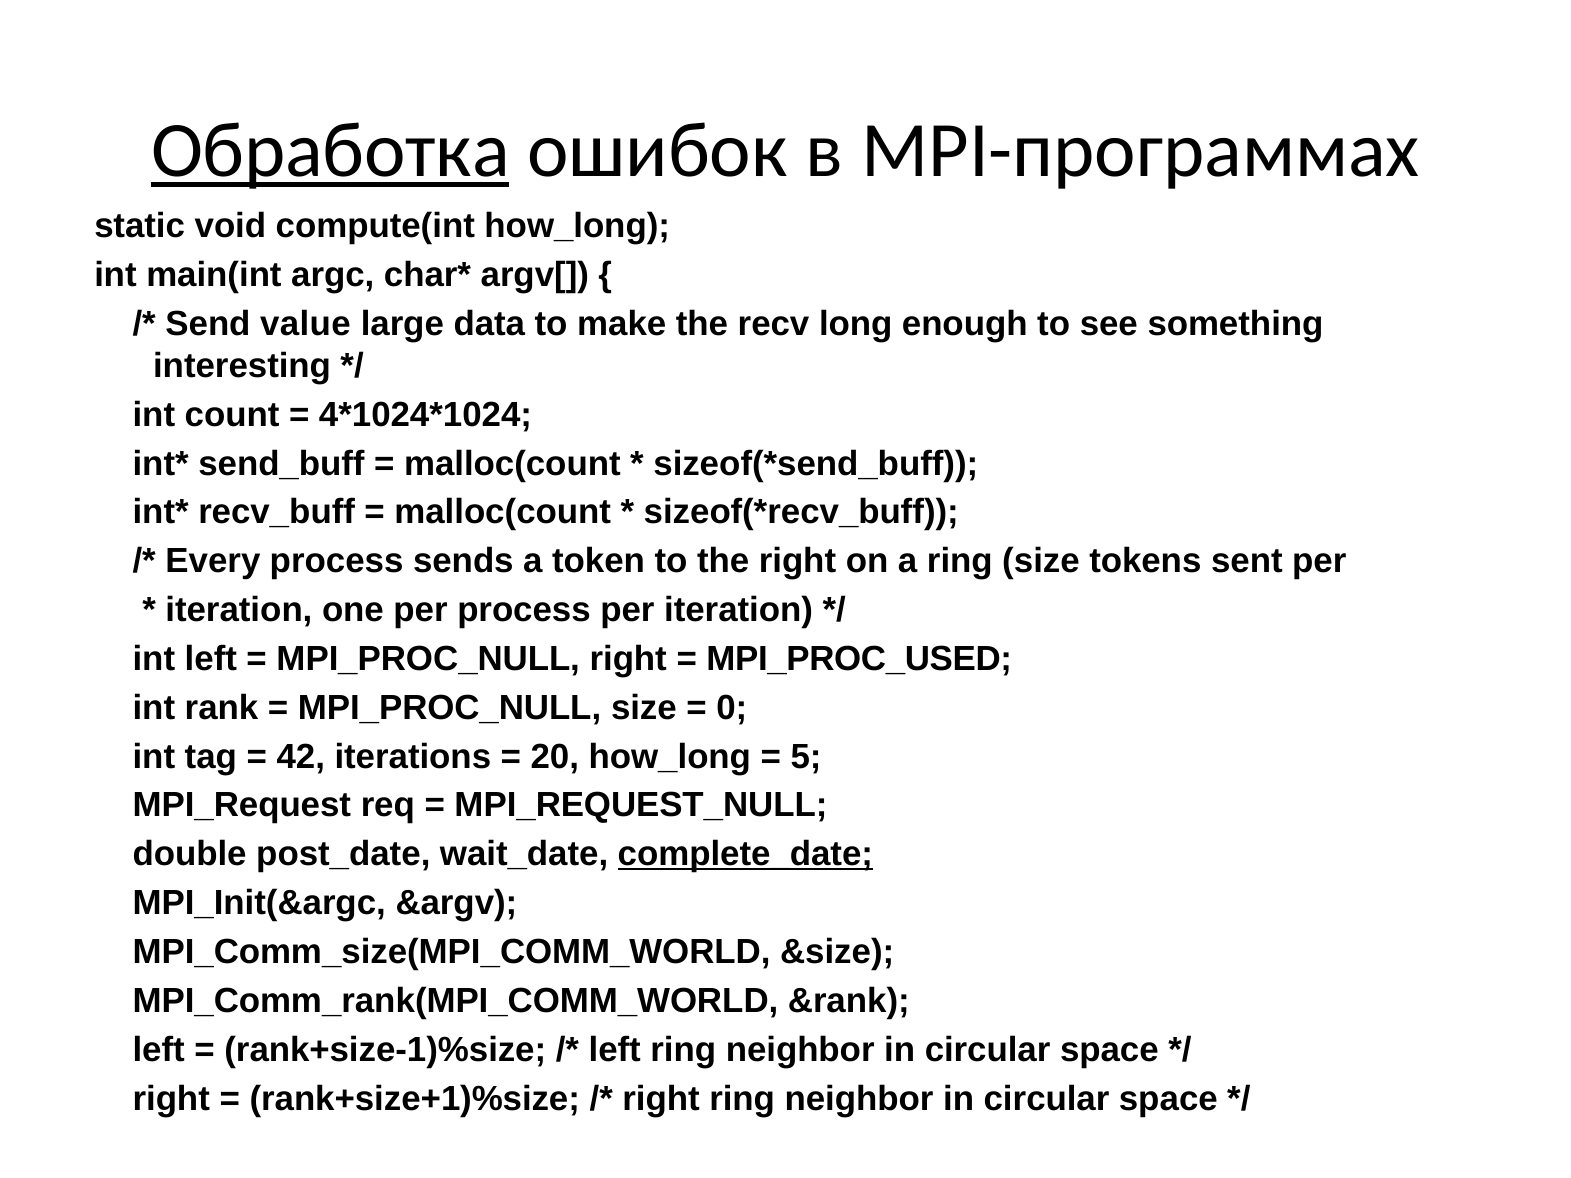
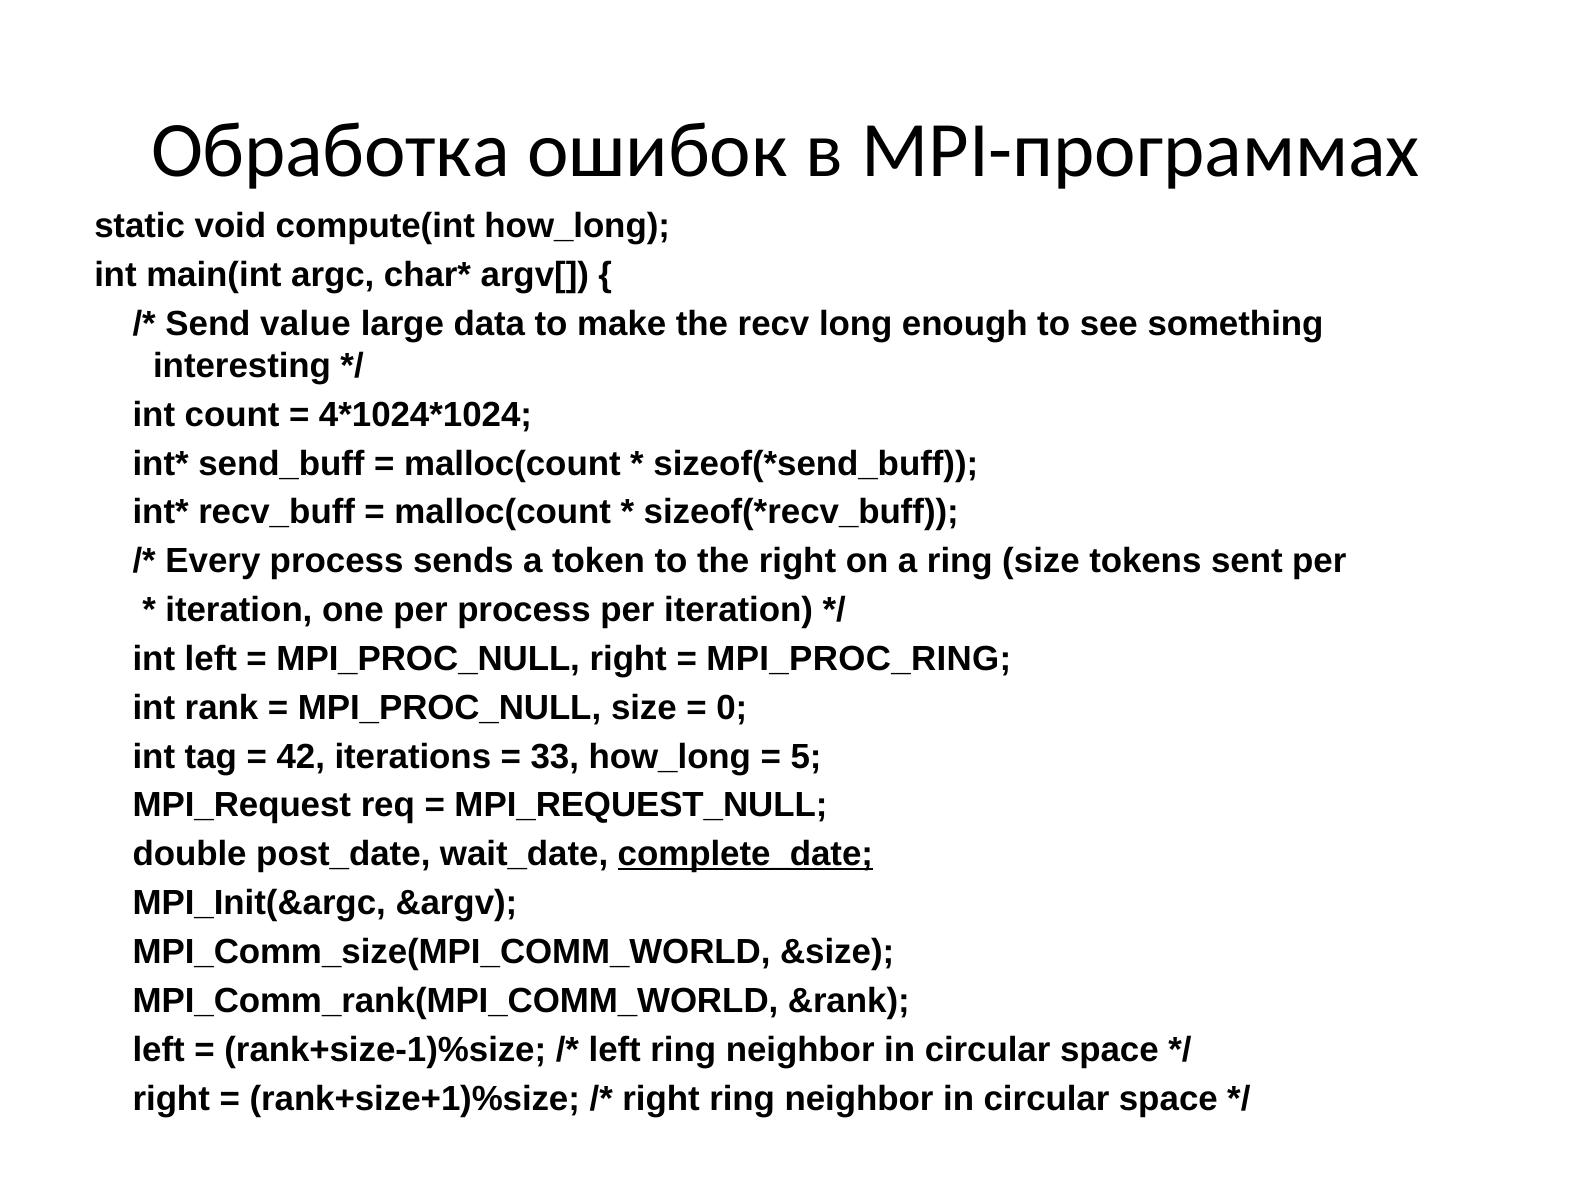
Обработка underline: present -> none
MPI_PROC_USED: MPI_PROC_USED -> MPI_PROC_RING
20: 20 -> 33
